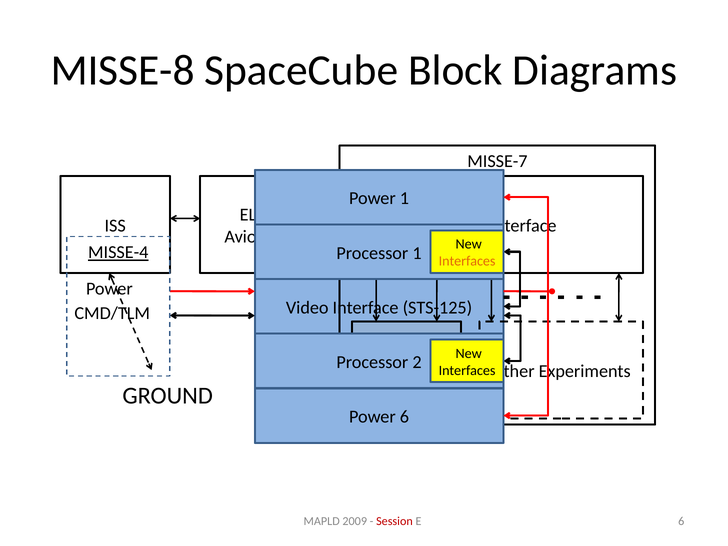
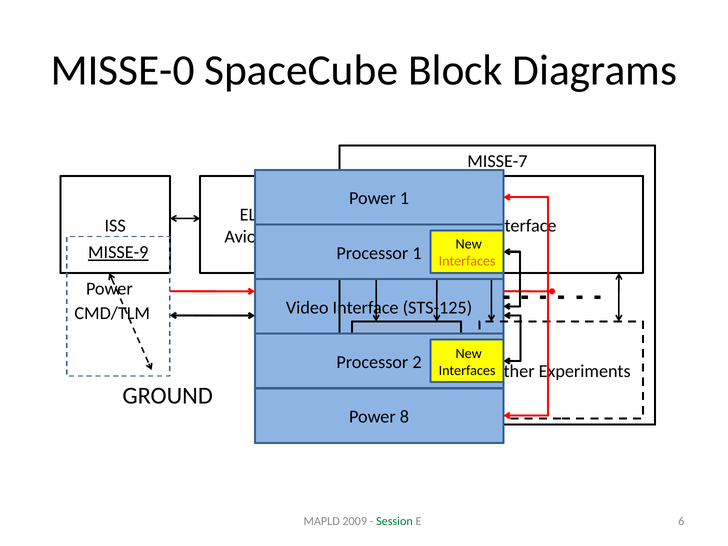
MISSE-8: MISSE-8 -> MISSE-0
MISSE-4: MISSE-4 -> MISSE-9
Power 6: 6 -> 8
Session colour: red -> green
